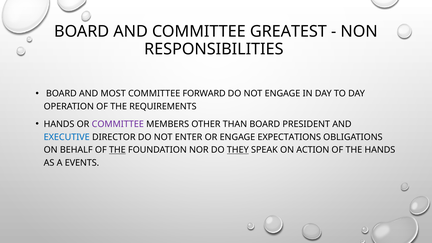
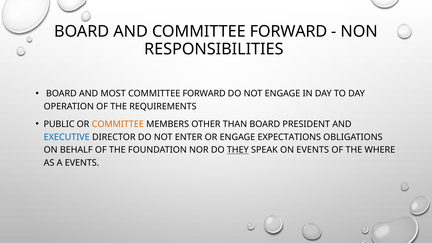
AND COMMITTEE GREATEST: GREATEST -> FORWARD
HANDS at (59, 124): HANDS -> PUBLIC
COMMITTEE at (118, 124) colour: purple -> orange
THE at (117, 150) underline: present -> none
ON ACTION: ACTION -> EVENTS
THE HANDS: HANDS -> WHERE
